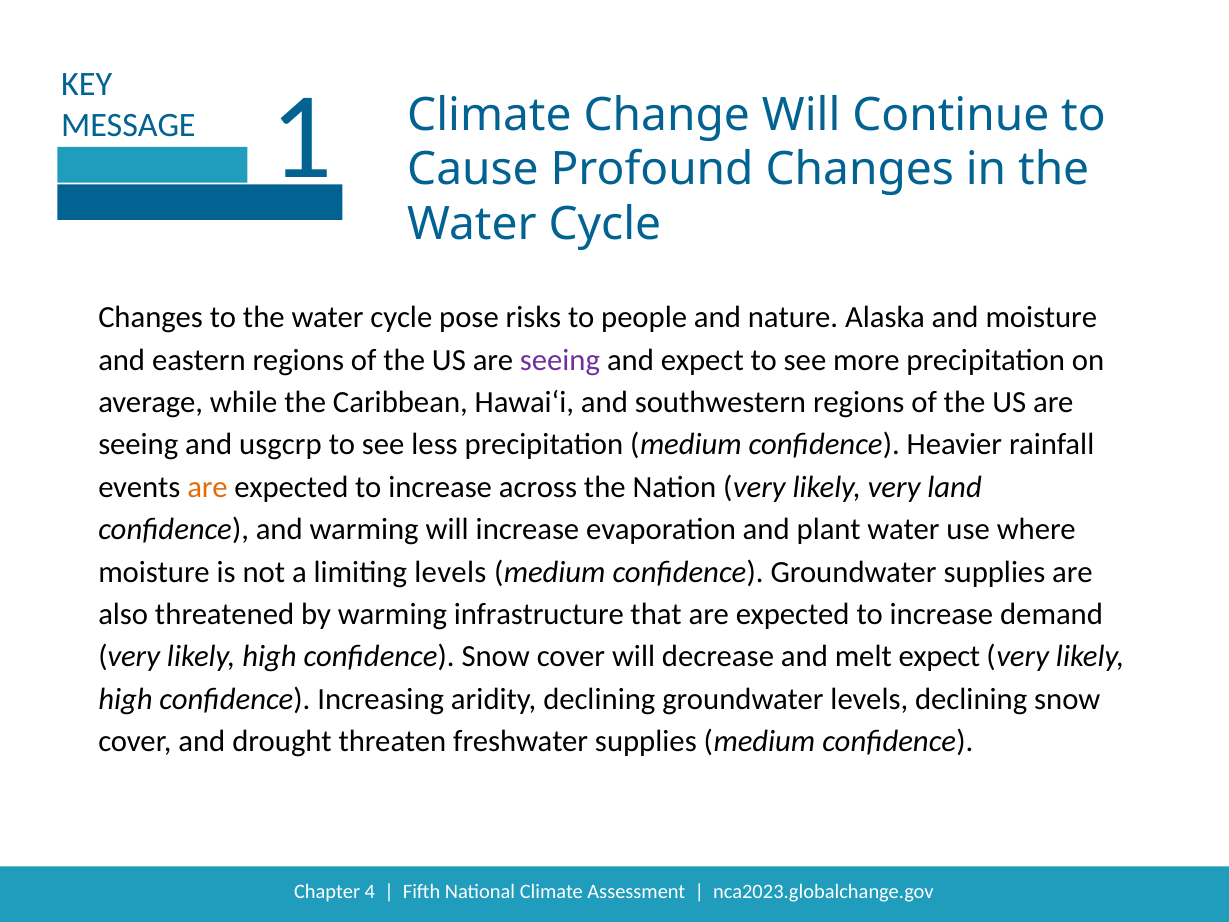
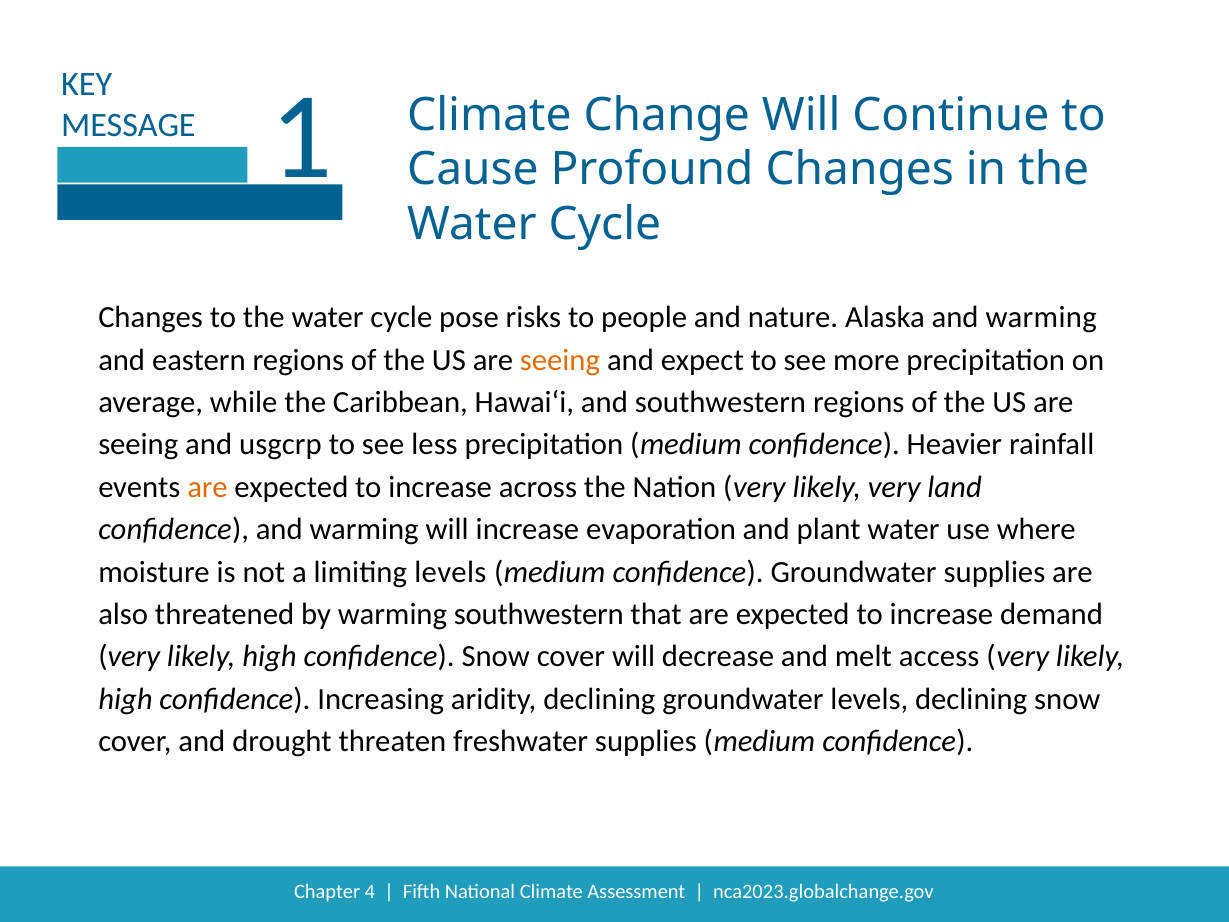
Alaska and moisture: moisture -> warming
seeing at (560, 360) colour: purple -> orange
warming infrastructure: infrastructure -> southwestern
melt expect: expect -> access
